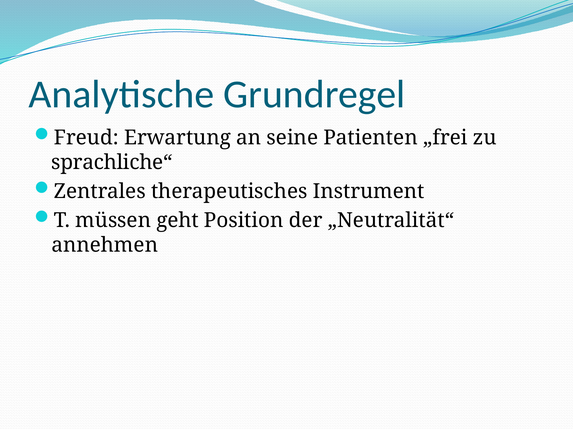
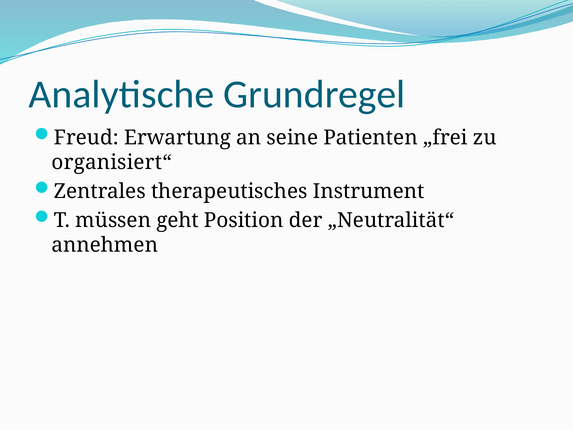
sprachliche“: sprachliche“ -> organisiert“
